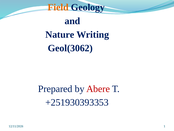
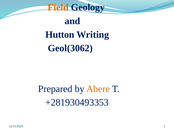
Nature: Nature -> Hutton
Abere colour: red -> orange
+251930393353: +251930393353 -> +281930493353
